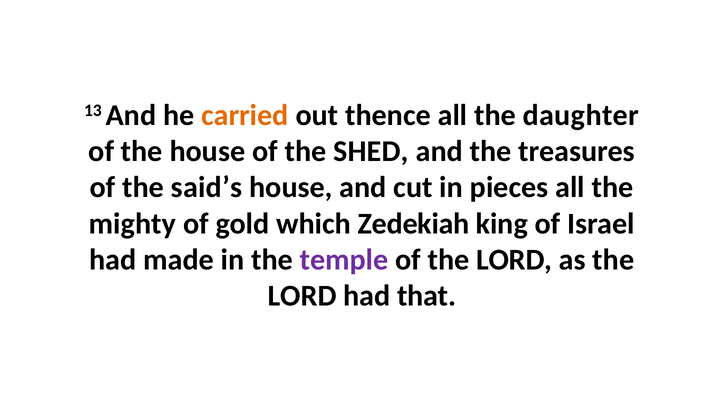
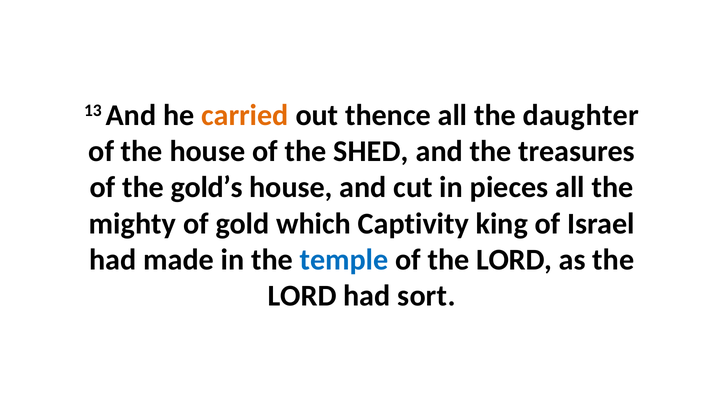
said’s: said’s -> gold’s
Zedekiah: Zedekiah -> Captivity
temple colour: purple -> blue
that: that -> sort
